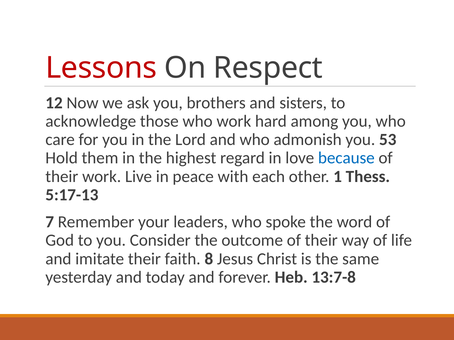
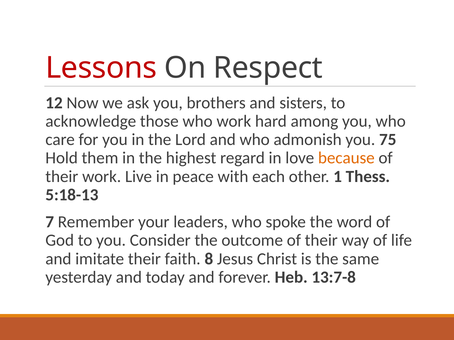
53: 53 -> 75
because colour: blue -> orange
5:17-13: 5:17-13 -> 5:18-13
